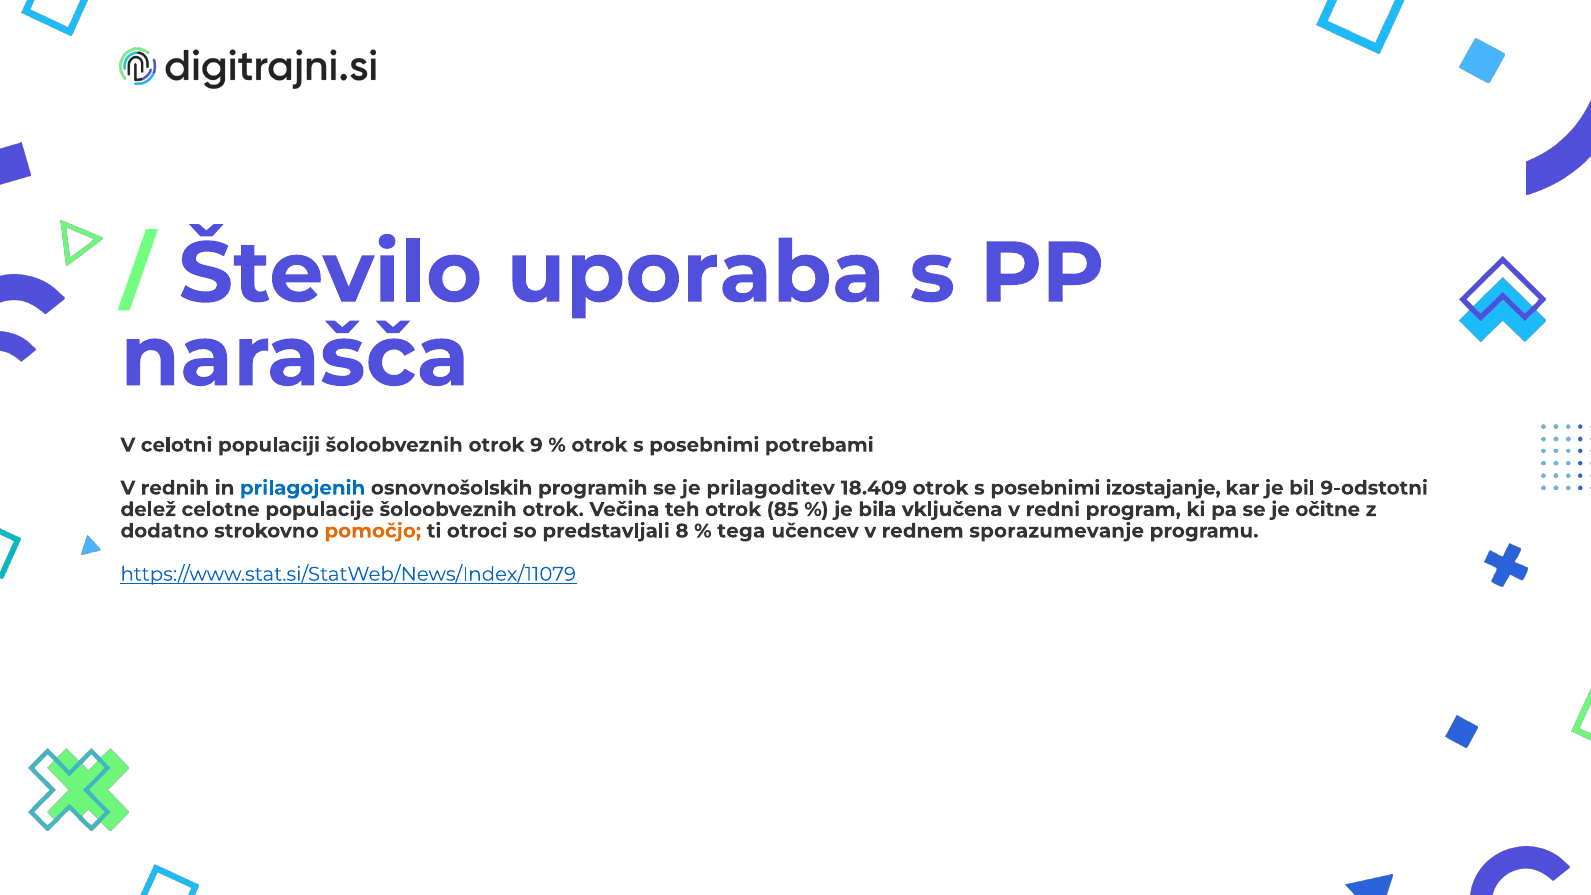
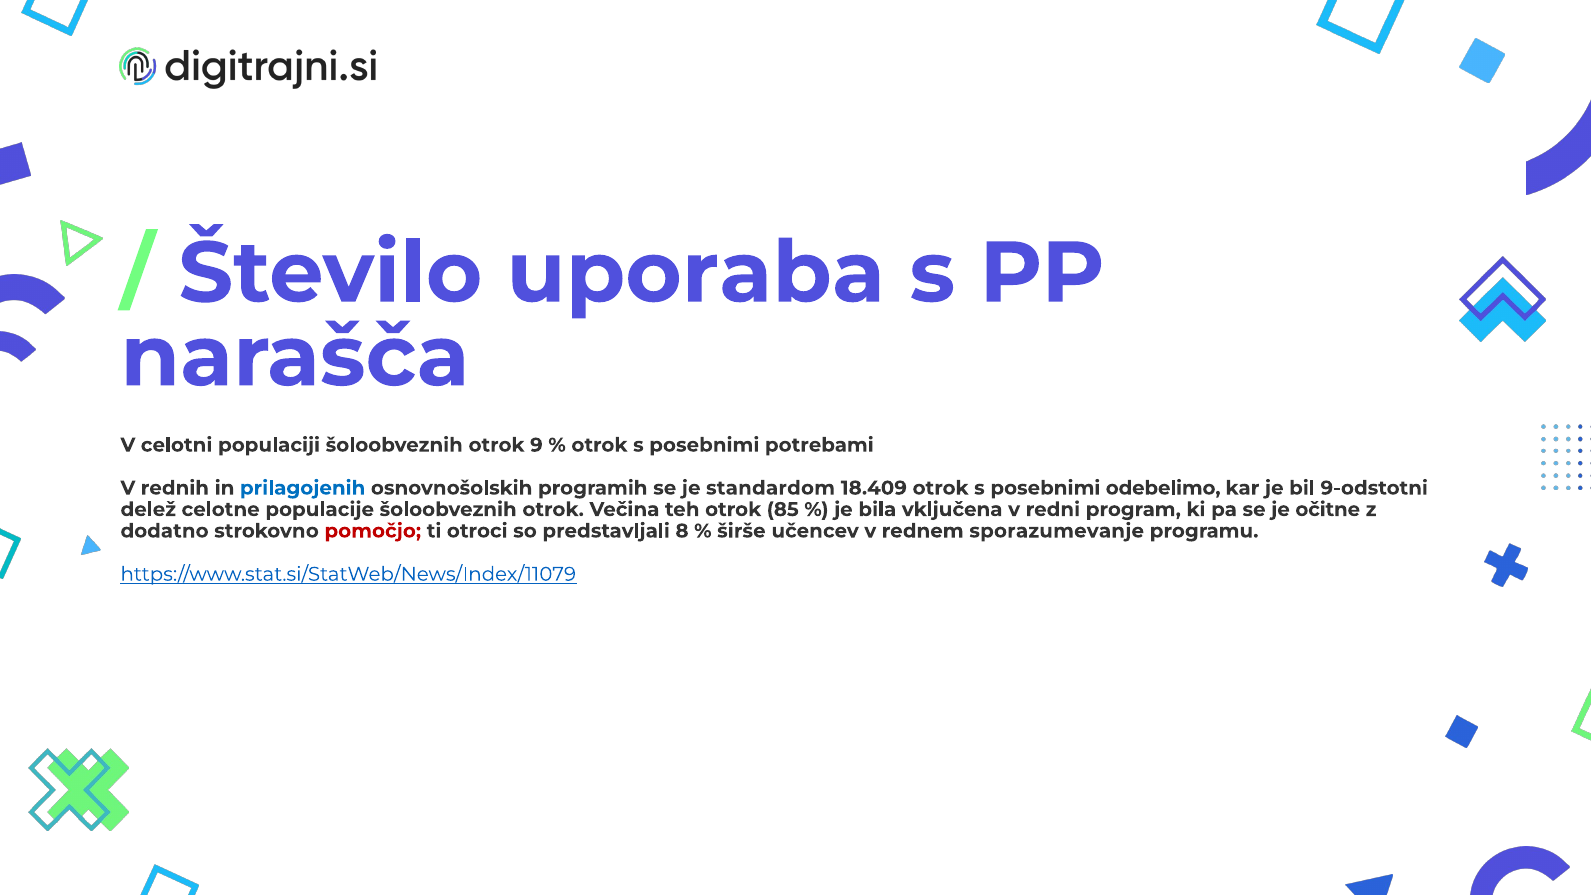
prilagoditev: prilagoditev -> standardom
izostajanje: izostajanje -> odebelimo
pomočjo colour: orange -> red
tega: tega -> širše
